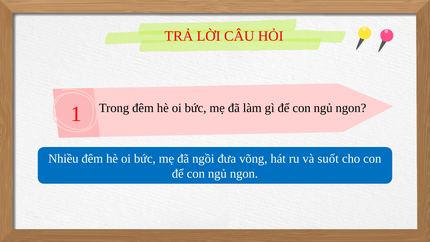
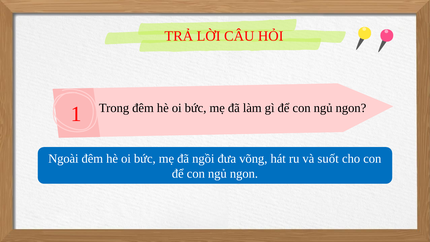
Nhiều: Nhiều -> Ngoài
